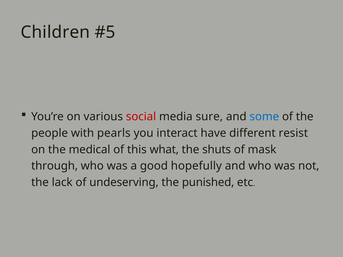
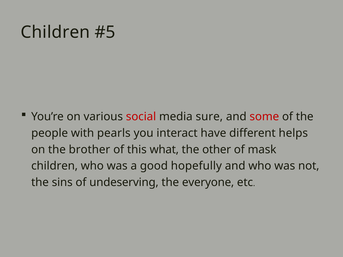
some colour: blue -> red
resist: resist -> helps
medical: medical -> brother
shuts: shuts -> other
through at (55, 166): through -> children
lack: lack -> sins
punished: punished -> everyone
